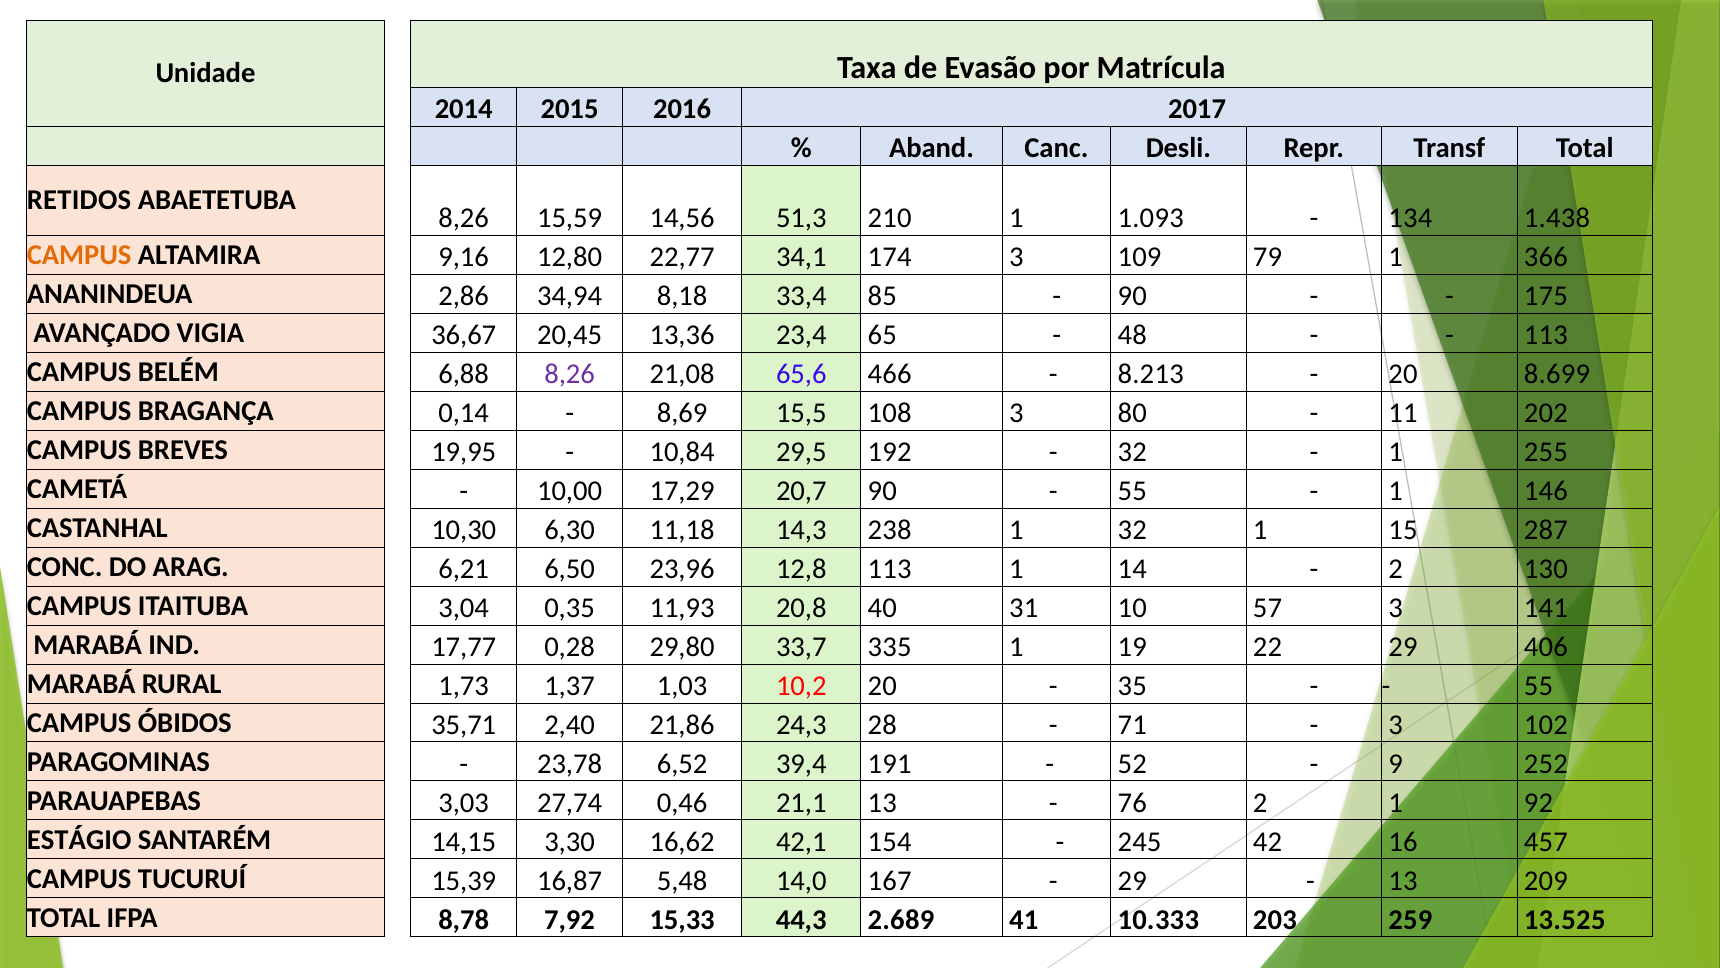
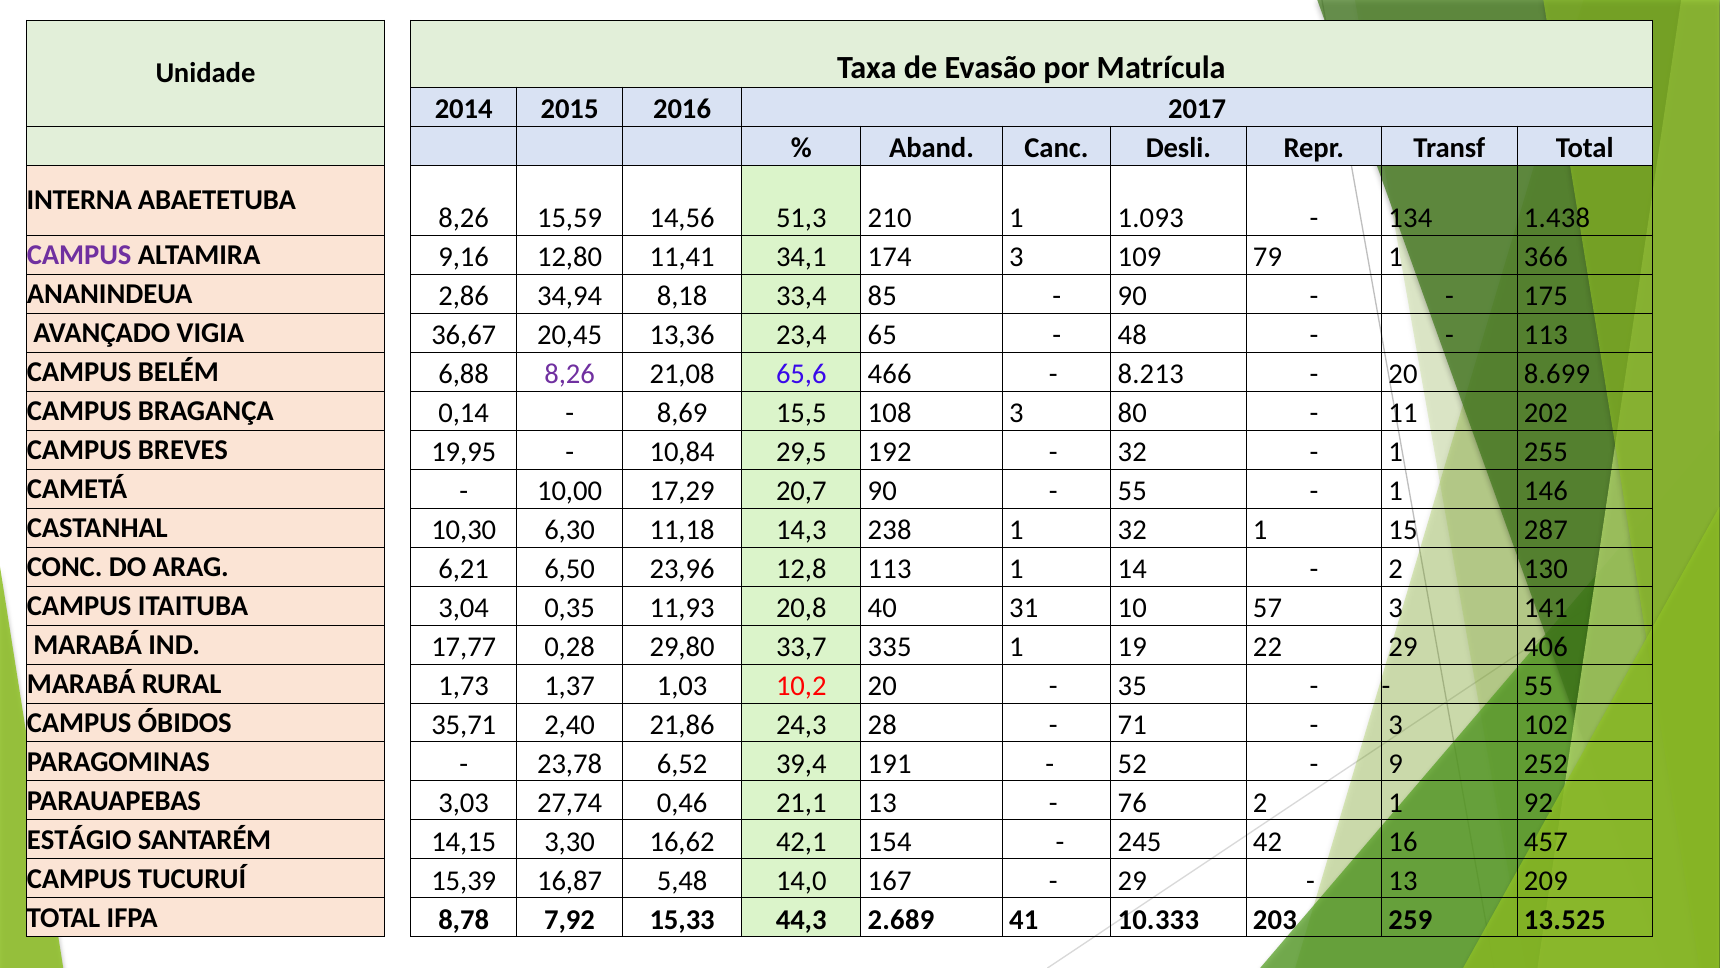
RETIDOS: RETIDOS -> INTERNA
CAMPUS at (79, 255) colour: orange -> purple
22,77: 22,77 -> 11,41
